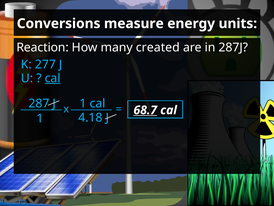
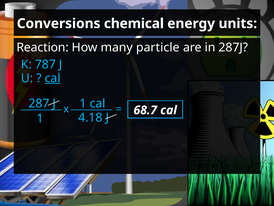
measure: measure -> chemical
created: created -> particle
277: 277 -> 787
68.7 underline: present -> none
